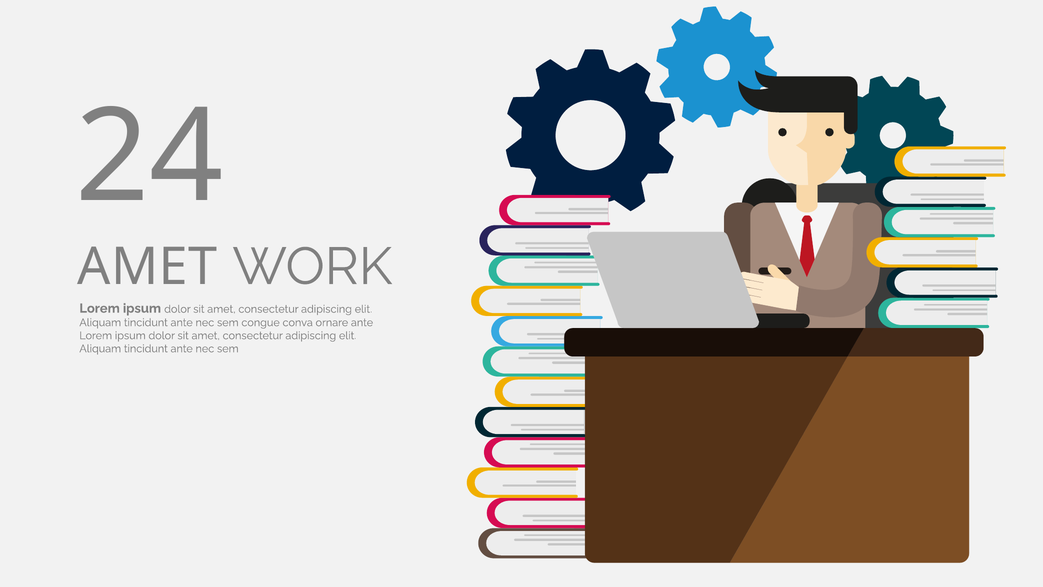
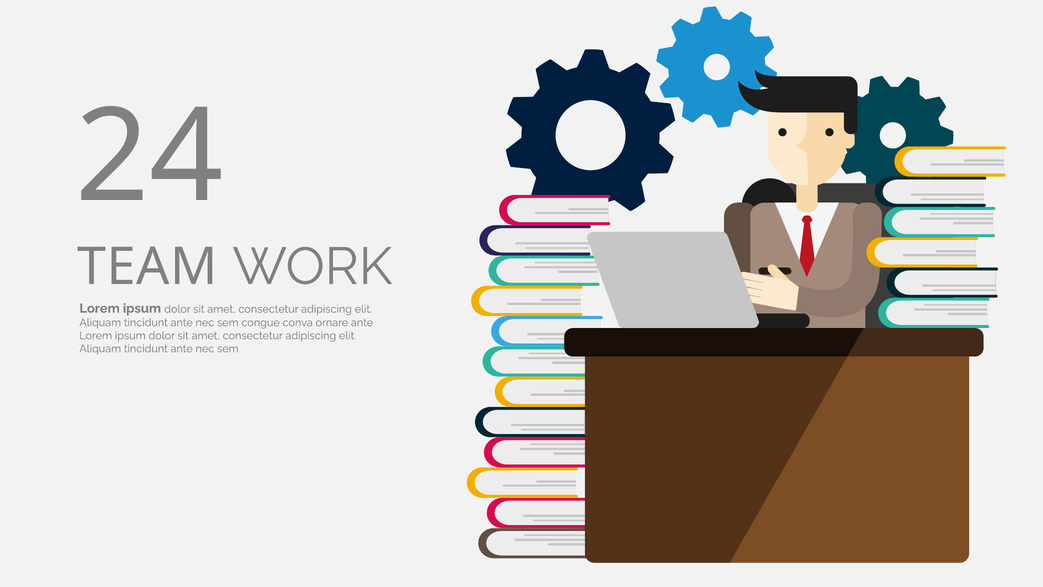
AMET at (147, 267): AMET -> TEAM
